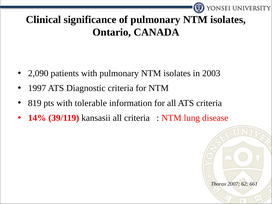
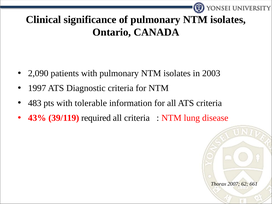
819: 819 -> 483
14%: 14% -> 43%
kansasii: kansasii -> required
